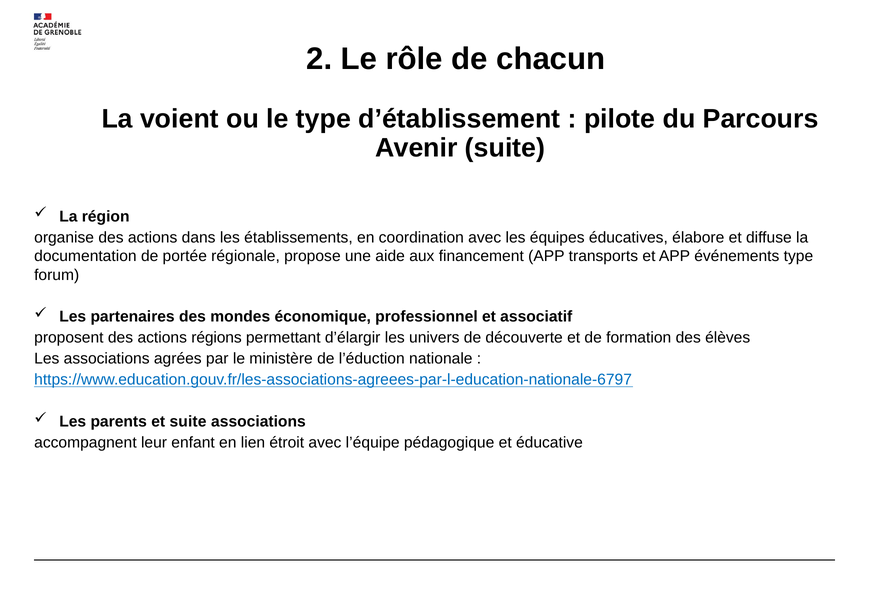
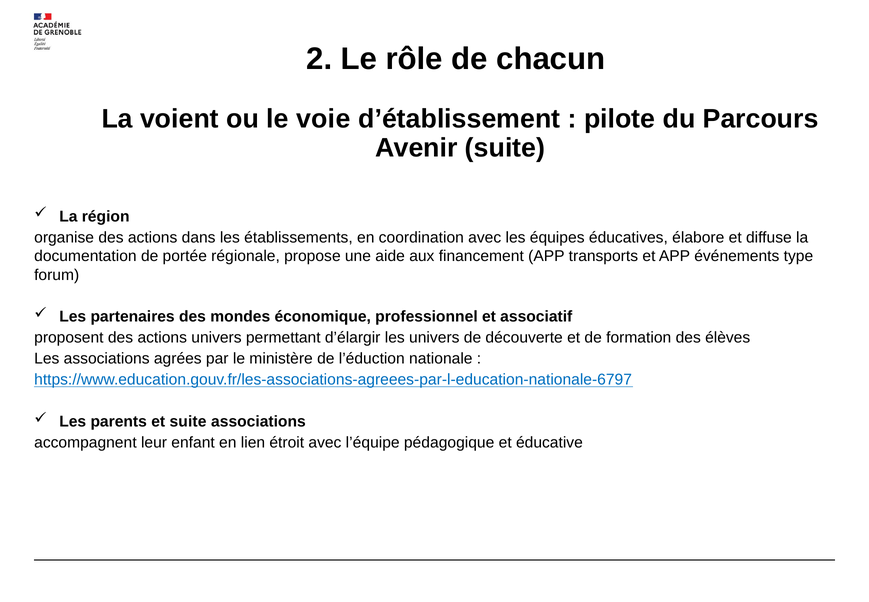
le type: type -> voie
actions régions: régions -> univers
